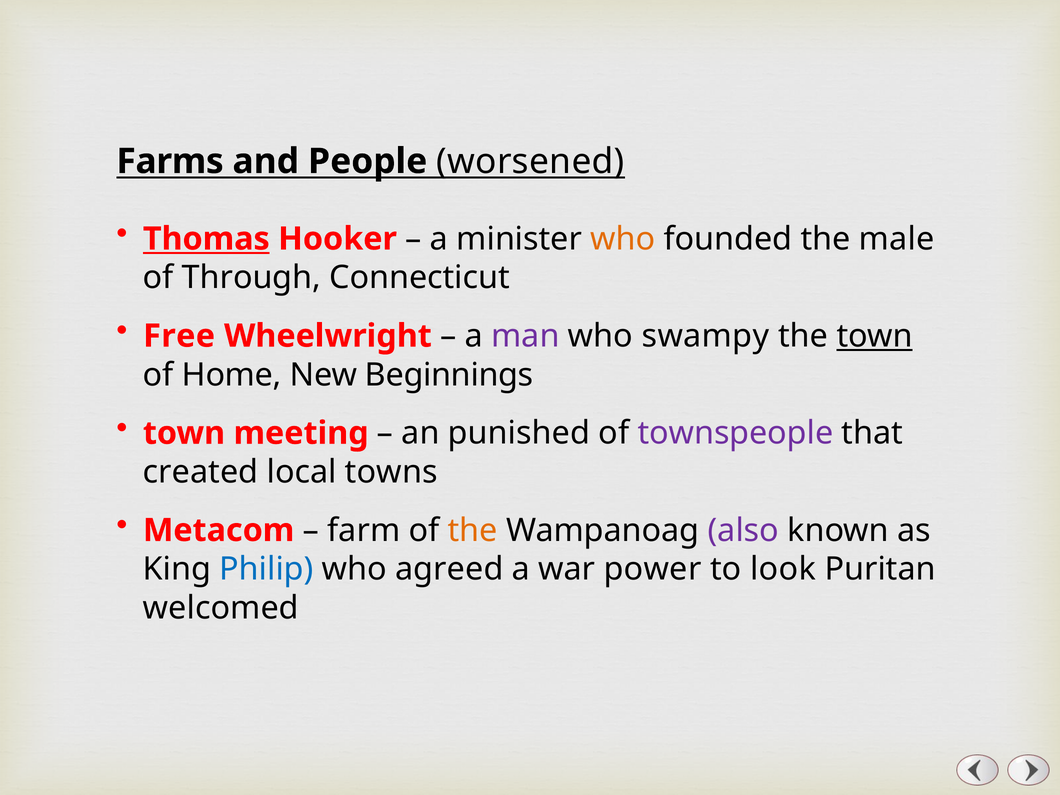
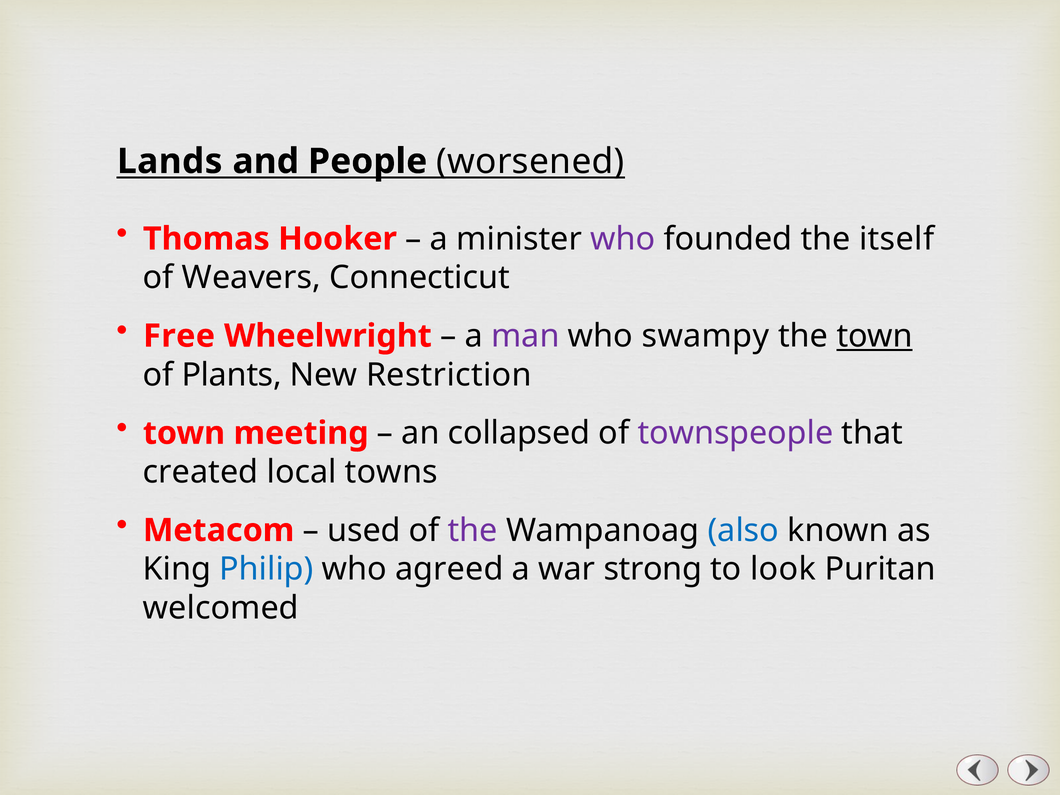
Farms: Farms -> Lands
Thomas underline: present -> none
who at (623, 239) colour: orange -> purple
male: male -> itself
Through: Through -> Weavers
Home: Home -> Plants
Beginnings: Beginnings -> Restriction
punished: punished -> collapsed
farm: farm -> used
the at (473, 530) colour: orange -> purple
also colour: purple -> blue
power: power -> strong
